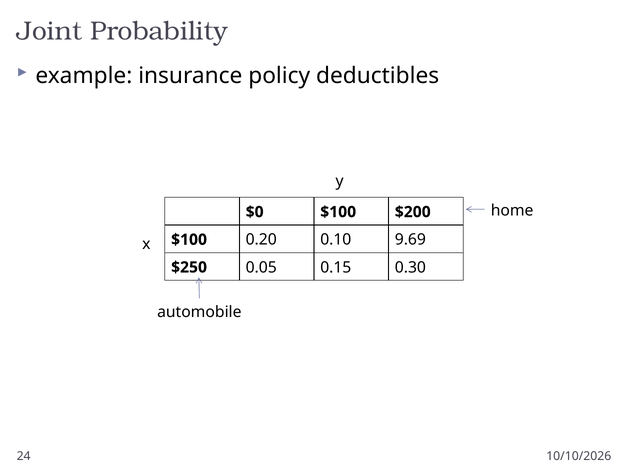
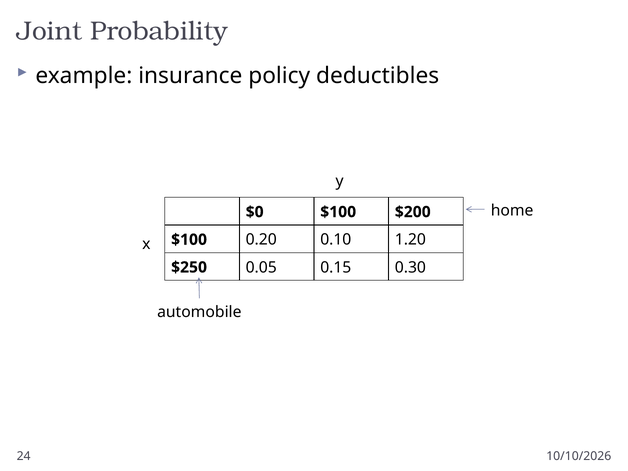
9.69: 9.69 -> 1.20
